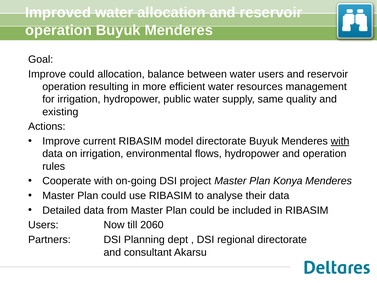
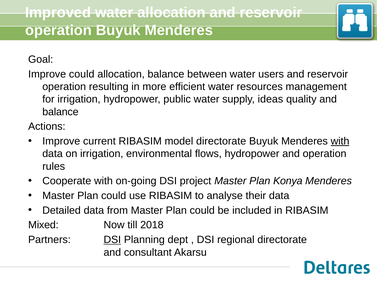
same: same -> ideas
existing at (60, 112): existing -> balance
Users at (43, 225): Users -> Mixed
2060: 2060 -> 2018
DSI at (112, 239) underline: none -> present
